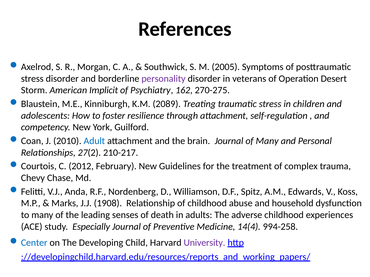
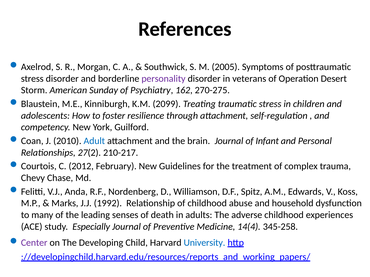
Implicit: Implicit -> Sunday
2089: 2089 -> 2099
of Many: Many -> Infant
1908: 1908 -> 1992
994-258: 994-258 -> 345-258
Center colour: blue -> purple
University colour: purple -> blue
